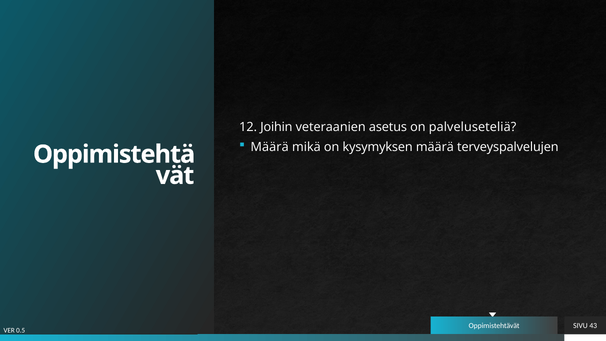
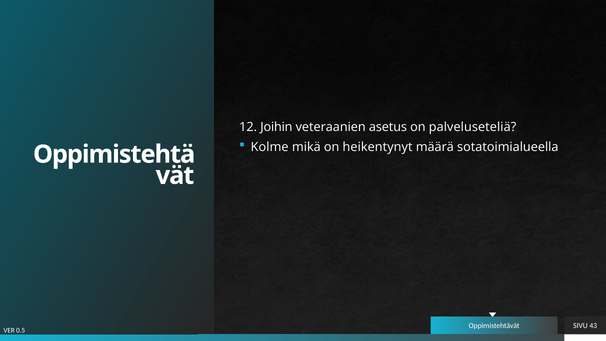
Määrä at (270, 147): Määrä -> Kolme
kysymyksen: kysymyksen -> heikentynyt
terveyspalvelujen: terveyspalvelujen -> sotatoimialueella
